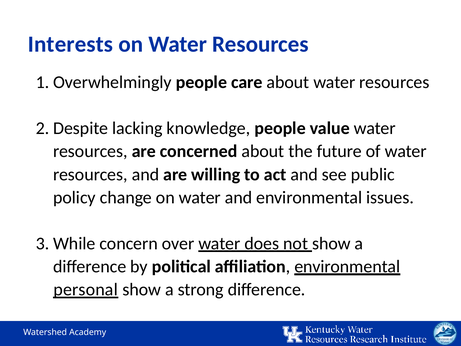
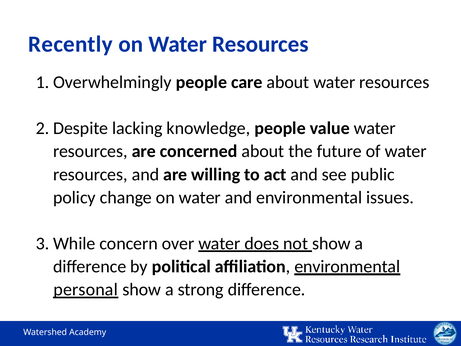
Interests: Interests -> Recently
